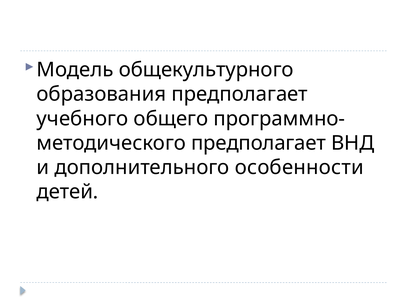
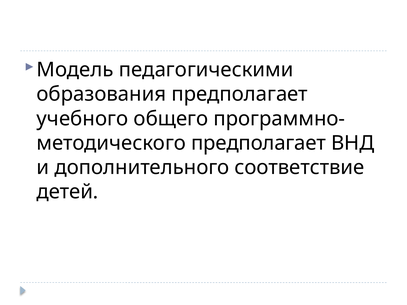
общекультурного: общекультурного -> педагогическими
особенности: особенности -> соответствие
